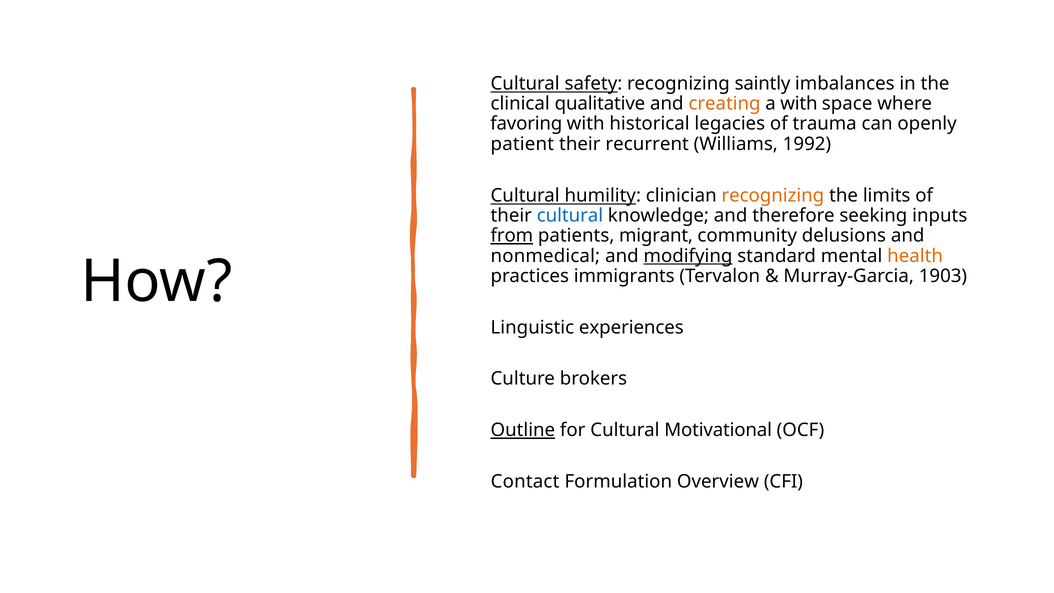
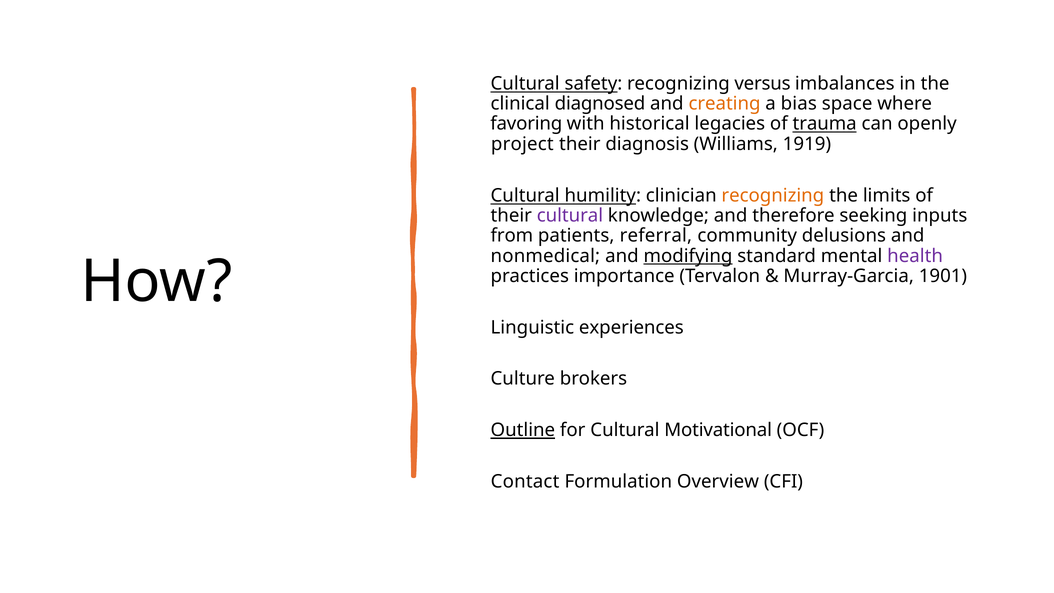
saintly: saintly -> versus
qualitative: qualitative -> diagnosed
a with: with -> bias
trauma underline: none -> present
patient: patient -> project
recurrent: recurrent -> diagnosis
1992: 1992 -> 1919
cultural at (570, 216) colour: blue -> purple
from underline: present -> none
migrant: migrant -> referral
health colour: orange -> purple
immigrants: immigrants -> importance
1903: 1903 -> 1901
